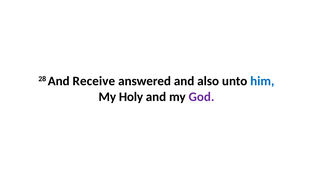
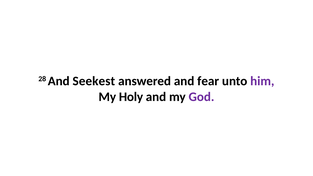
Receive: Receive -> Seekest
also: also -> fear
him colour: blue -> purple
